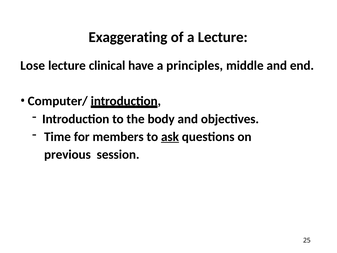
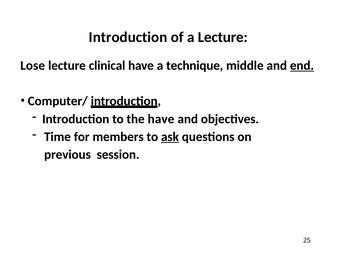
Exaggerating at (128, 37): Exaggerating -> Introduction
principles: principles -> technique
end underline: none -> present
the body: body -> have
